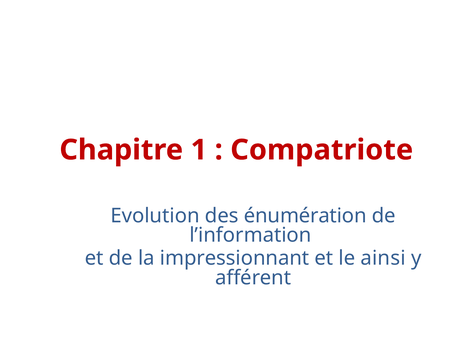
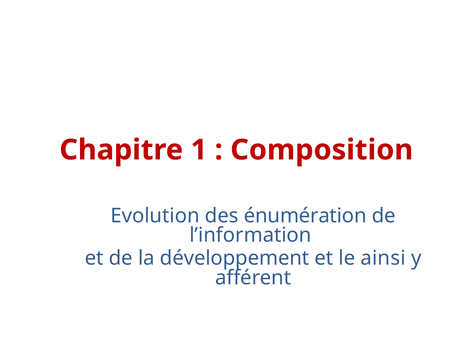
Compatriote: Compatriote -> Composition
impressionnant: impressionnant -> développement
